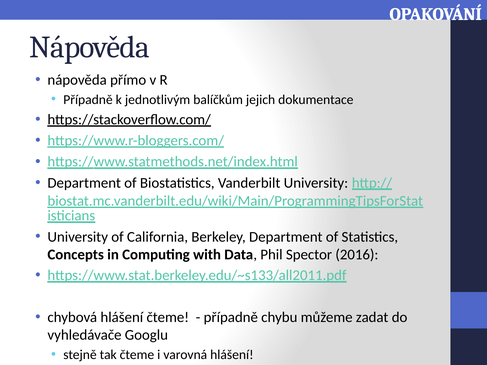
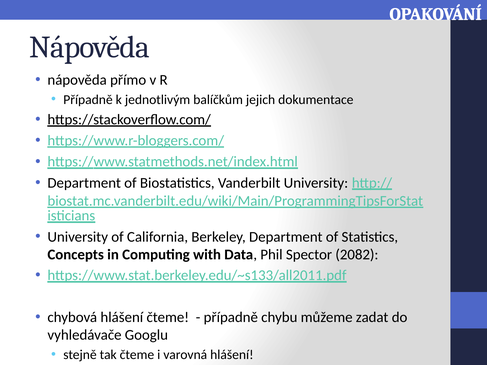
2016: 2016 -> 2082
